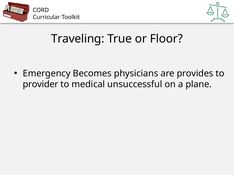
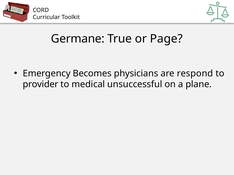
Traveling: Traveling -> Germane
Floor: Floor -> Page
provides: provides -> respond
